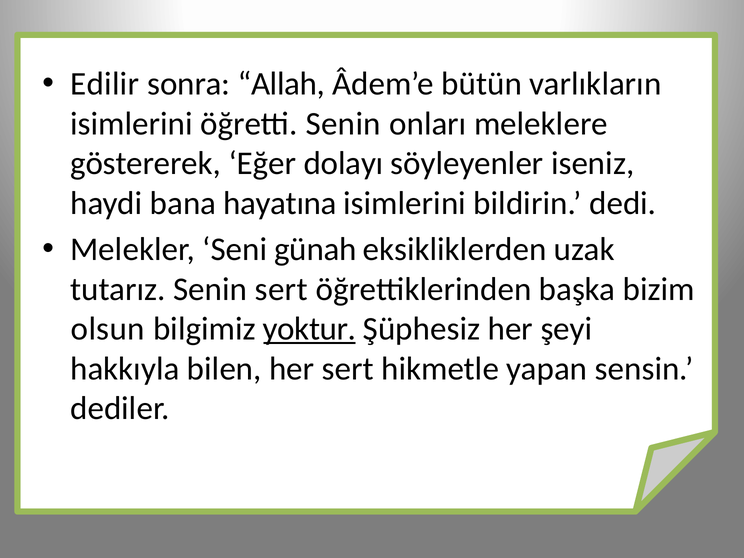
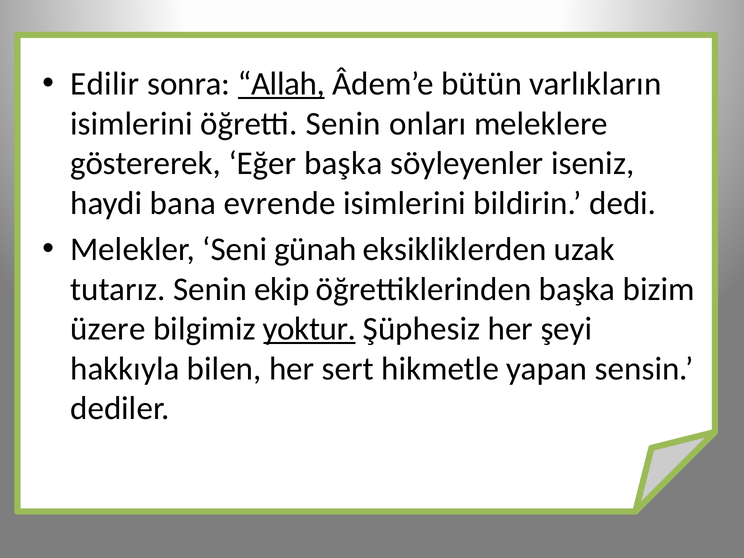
Allah underline: none -> present
Eğer dolayı: dolayı -> başka
hayatına: hayatına -> evrende
Senin sert: sert -> ekip
olsun: olsun -> üzere
